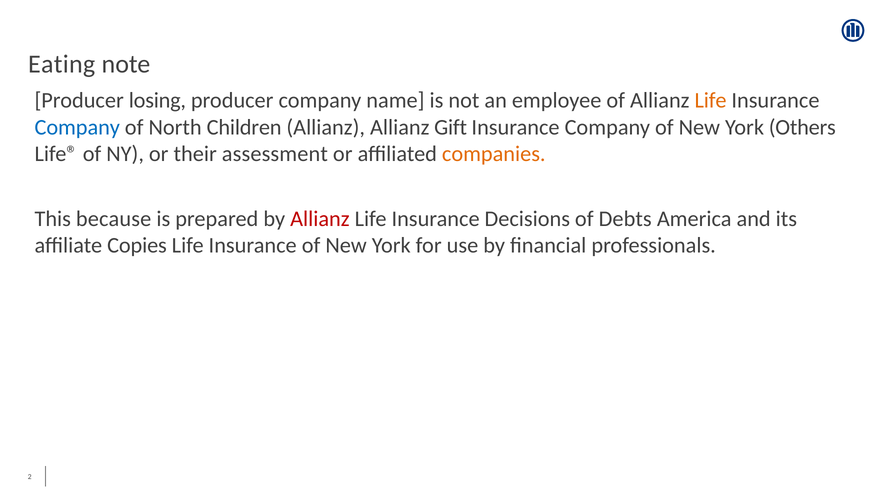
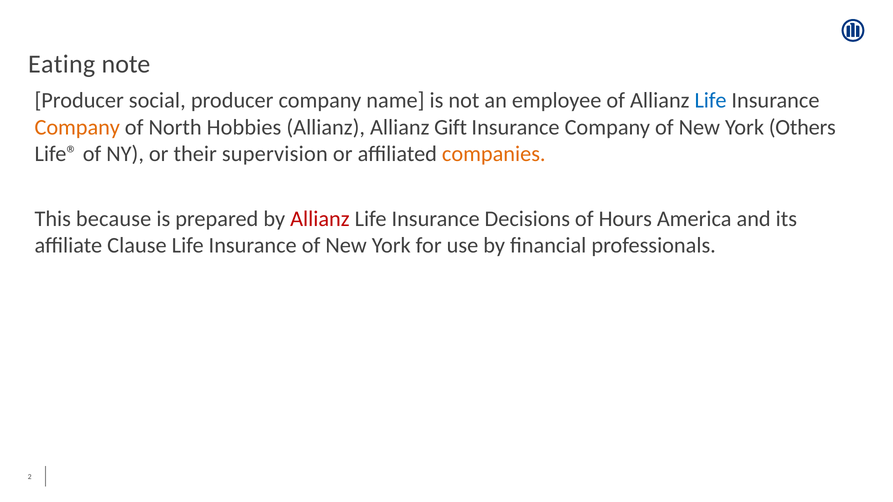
losing: losing -> social
Life at (711, 101) colour: orange -> blue
Company at (77, 127) colour: blue -> orange
Children: Children -> Hobbies
assessment: assessment -> supervision
Debts: Debts -> Hours
Copies: Copies -> Clause
